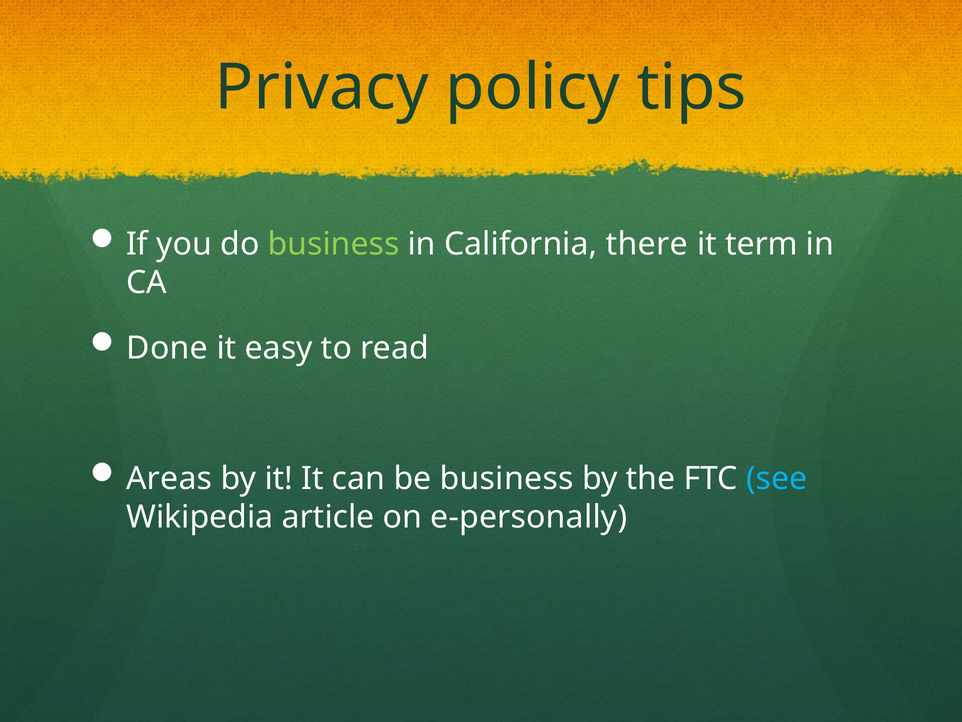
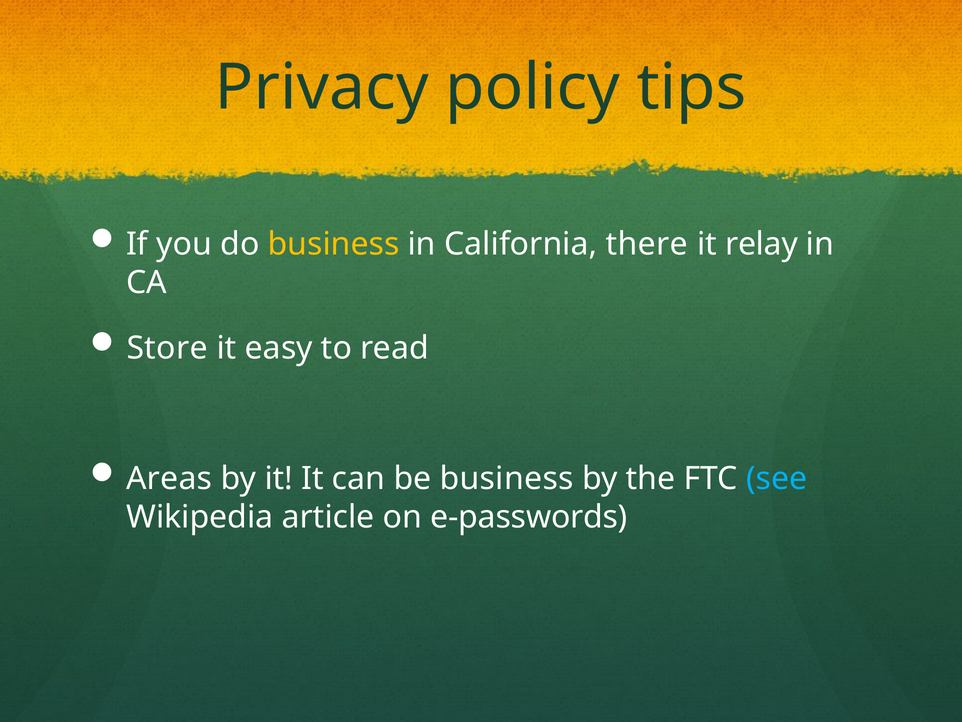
business at (334, 244) colour: light green -> yellow
term: term -> relay
Done: Done -> Store
e-personally: e-personally -> e-passwords
